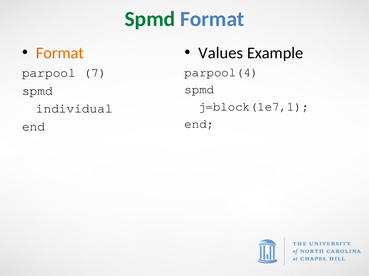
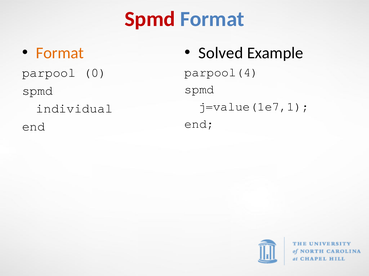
Spmd at (150, 19) colour: green -> red
Values: Values -> Solved
7: 7 -> 0
j=block(1e7,1: j=block(1e7,1 -> j=value(1e7,1
